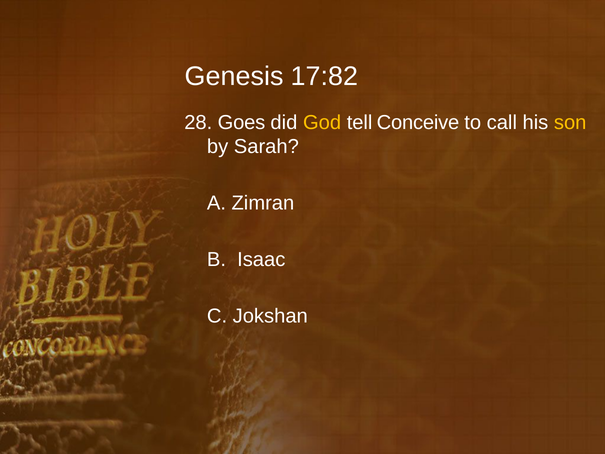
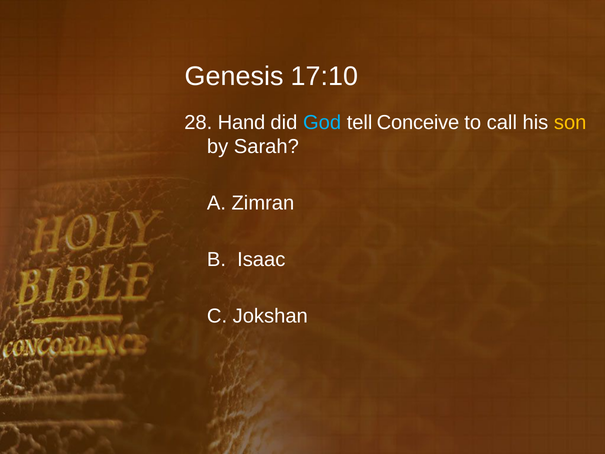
17:82: 17:82 -> 17:10
Goes: Goes -> Hand
God colour: yellow -> light blue
